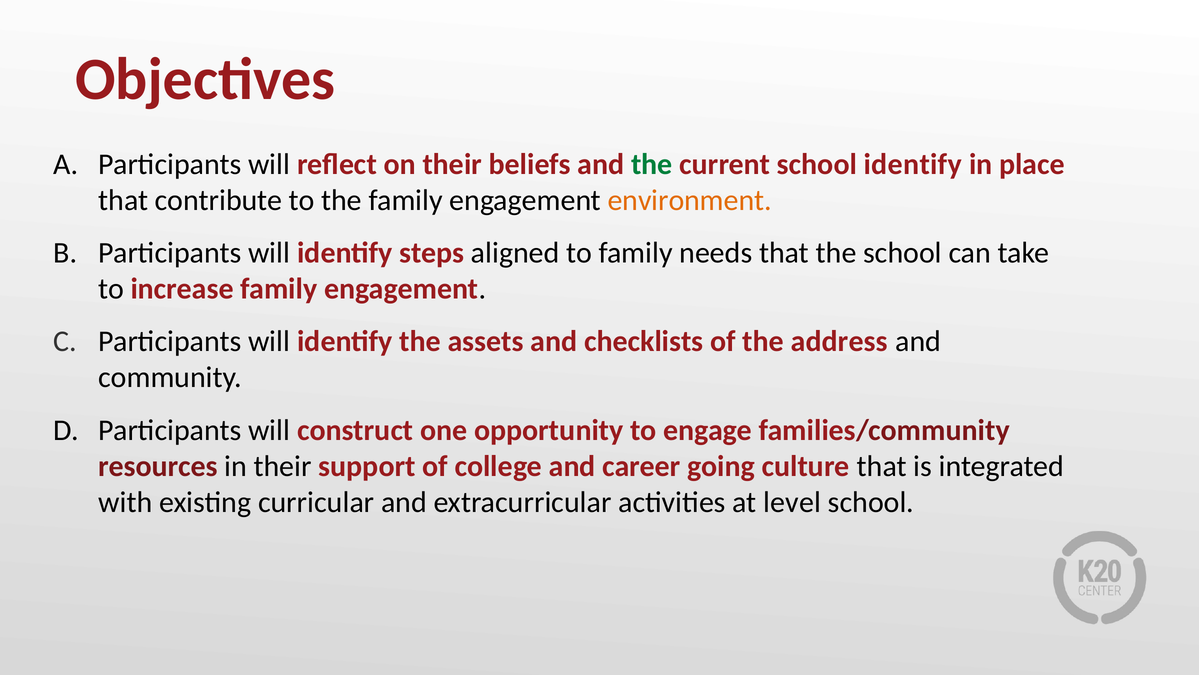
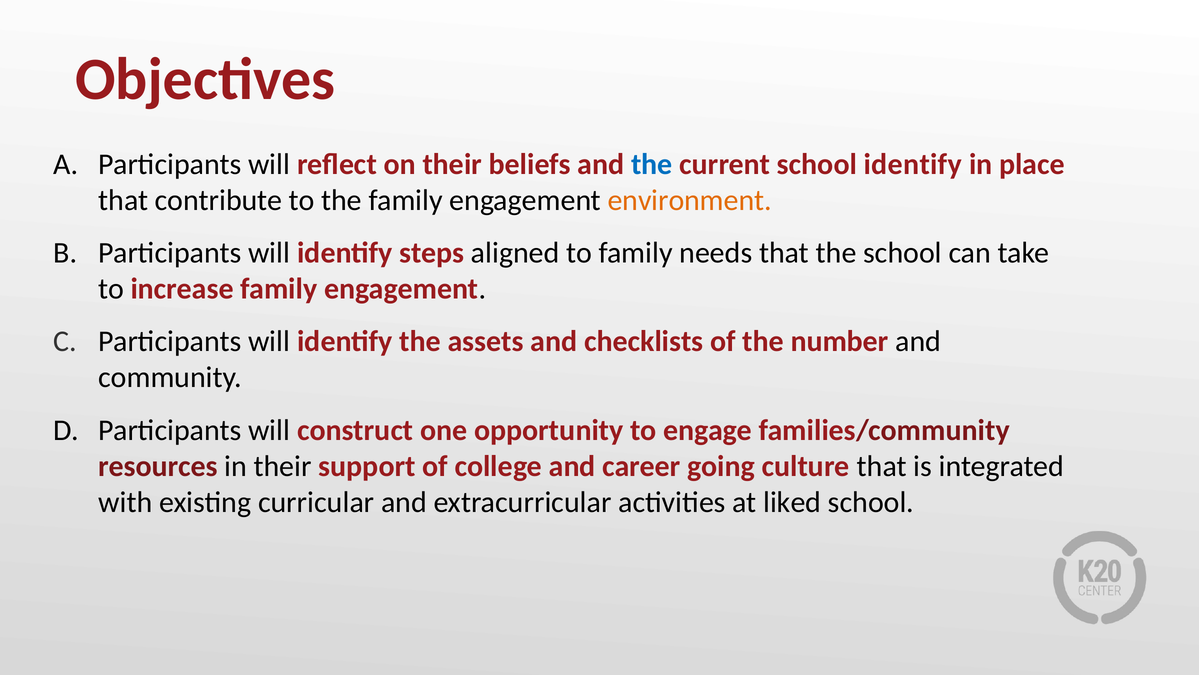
the at (652, 164) colour: green -> blue
address: address -> number
level: level -> liked
